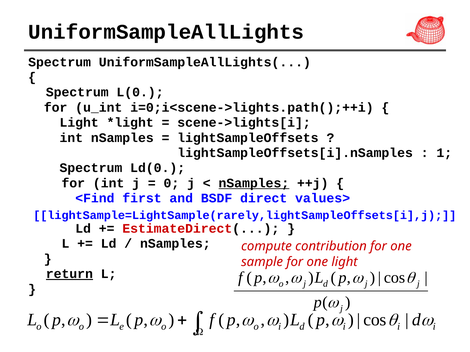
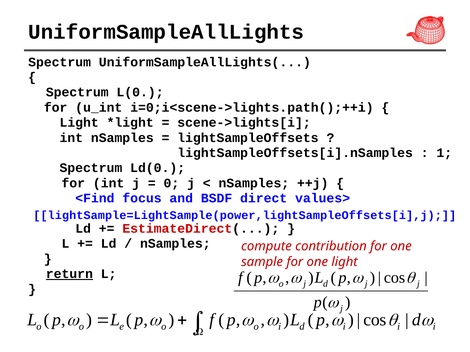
nSamples at (254, 183) underline: present -> none
first: first -> focus
lightSample=LightSample(rarely,lightSampleOffsets[i],j: lightSample=LightSample(rarely,lightSampleOffsets[i],j -> lightSample=LightSample(power,lightSampleOffsets[i],j
